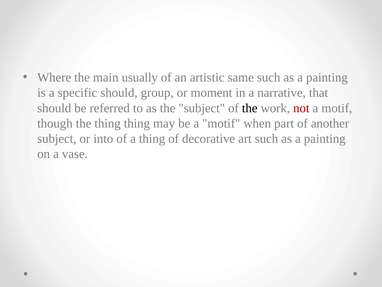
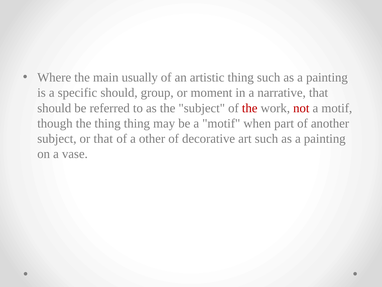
artistic same: same -> thing
the at (250, 108) colour: black -> red
or into: into -> that
a thing: thing -> other
